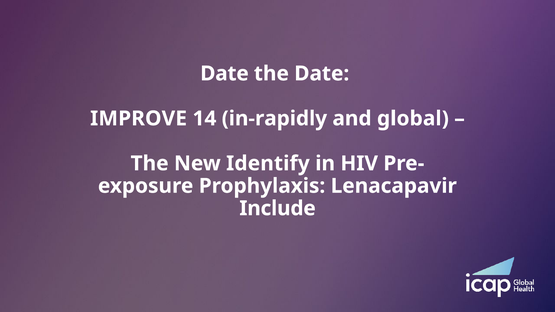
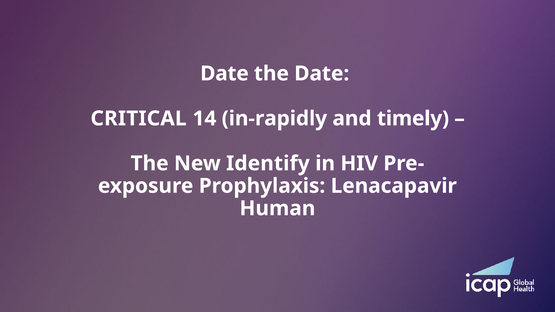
IMPROVE: IMPROVE -> CRITICAL
global: global -> timely
Include: Include -> Human
